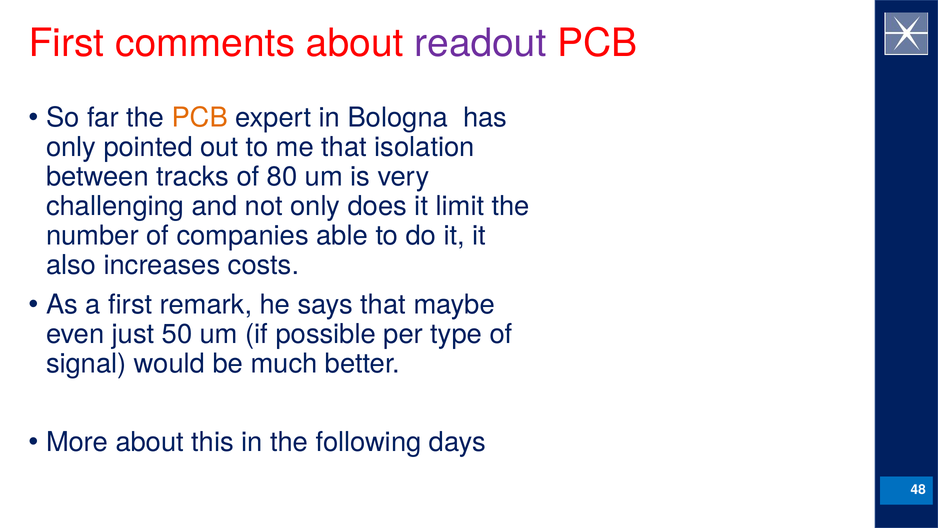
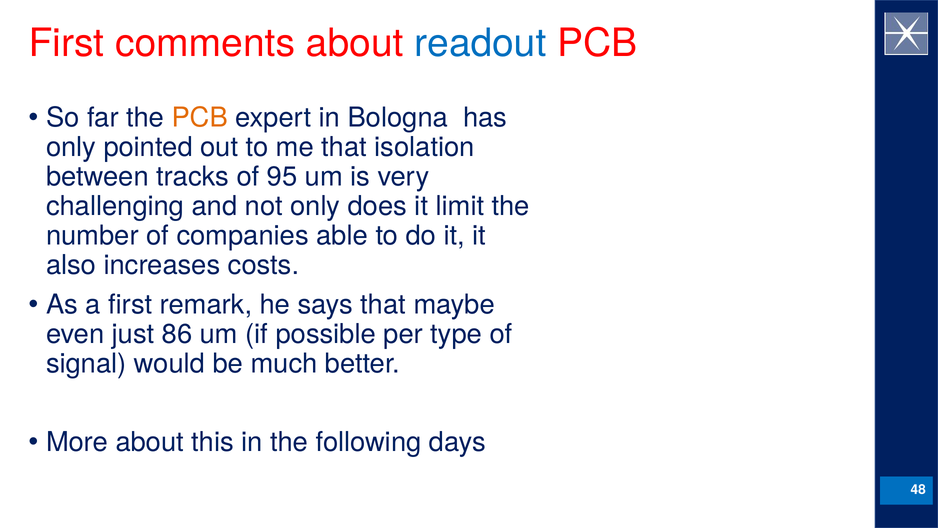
readout colour: purple -> blue
80: 80 -> 95
50: 50 -> 86
